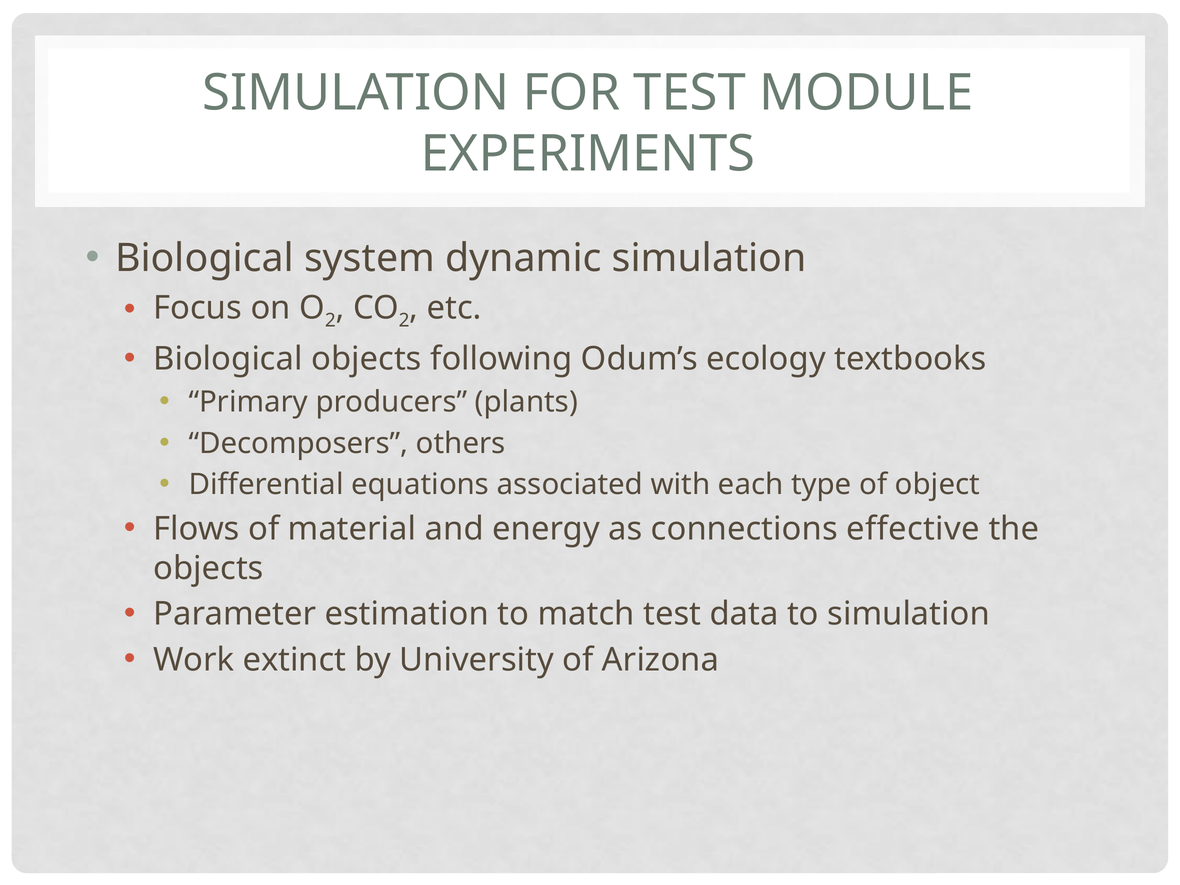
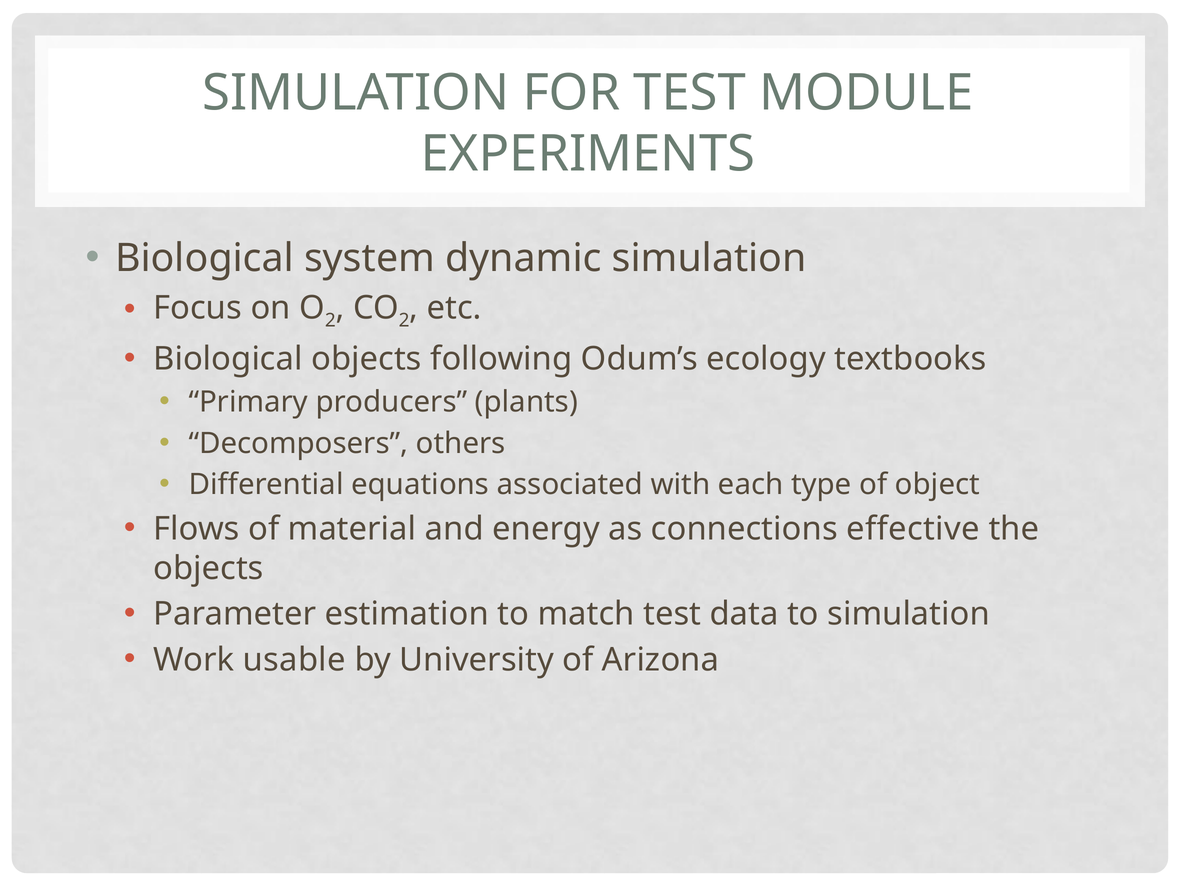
extinct: extinct -> usable
